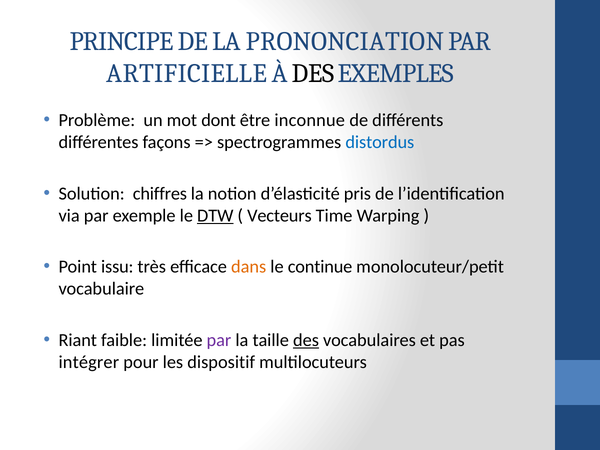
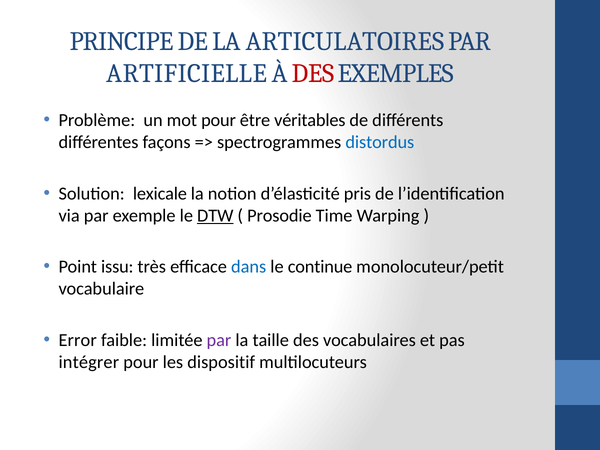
PRONONCIATION: PRONONCIATION -> ARTICULATOIRES
DES at (313, 73) colour: black -> red
mot dont: dont -> pour
inconnue: inconnue -> véritables
chiffres: chiffres -> lexicale
Vecteurs: Vecteurs -> Prosodie
dans colour: orange -> blue
Riant: Riant -> Error
des at (306, 340) underline: present -> none
